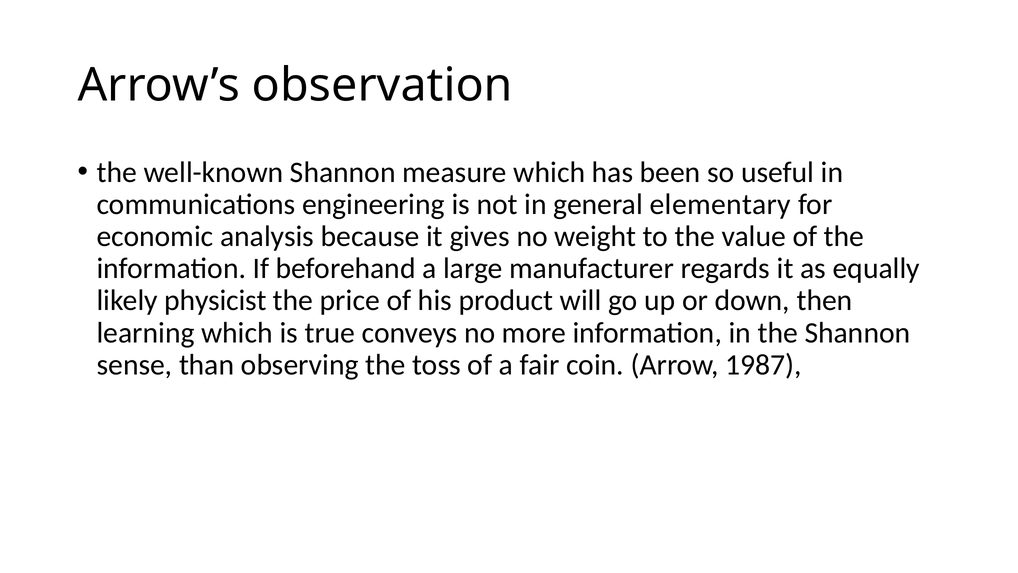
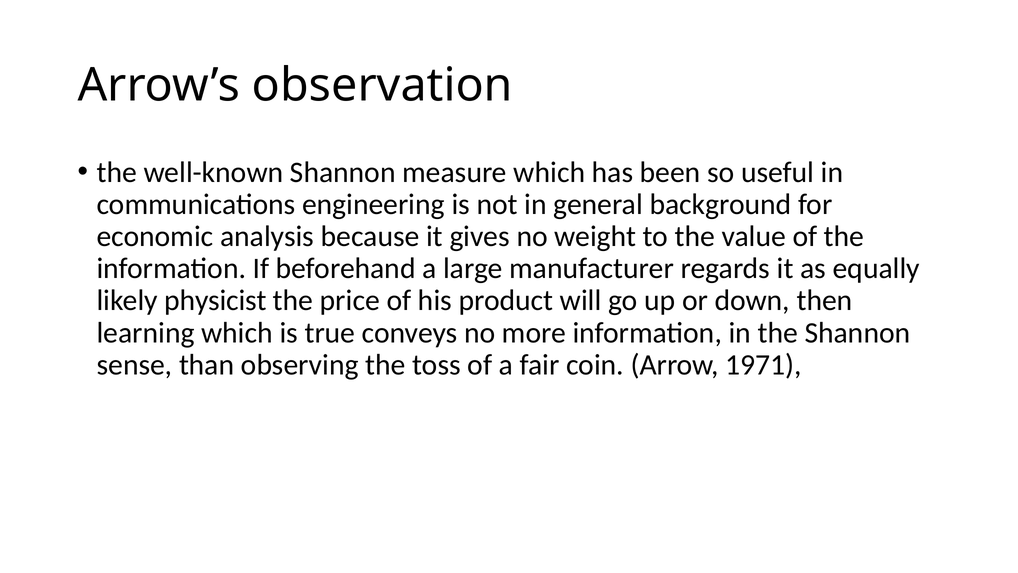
elementary: elementary -> background
1987: 1987 -> 1971
